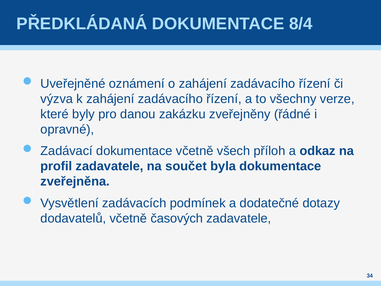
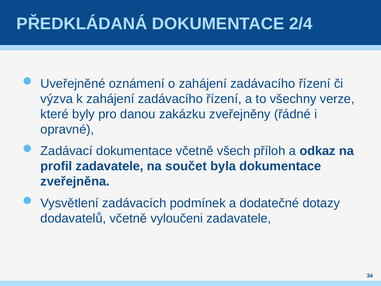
8/4: 8/4 -> 2/4
časových: časových -> vyloučeni
